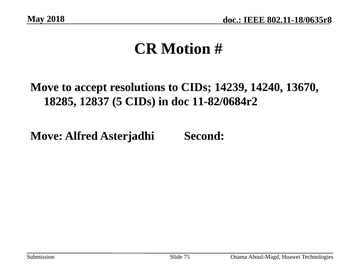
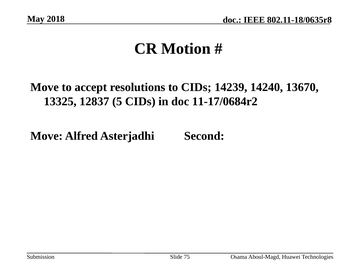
18285: 18285 -> 13325
11-82/0684r2: 11-82/0684r2 -> 11-17/0684r2
